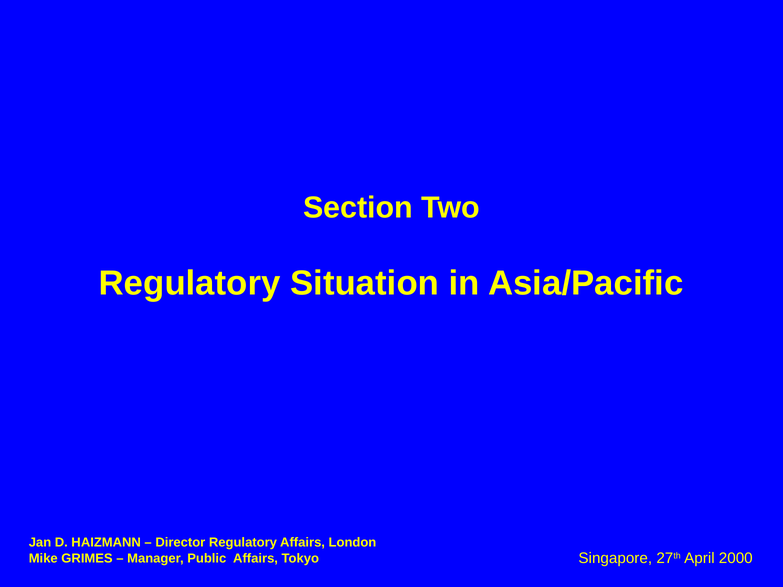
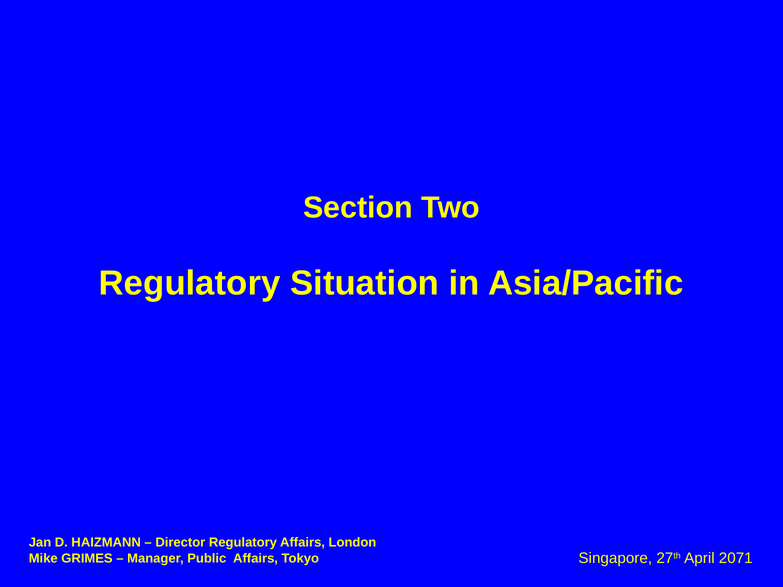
2000: 2000 -> 2071
